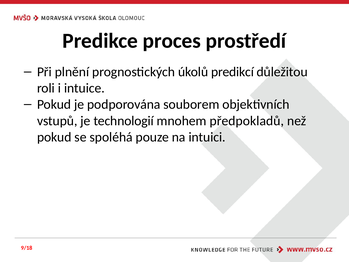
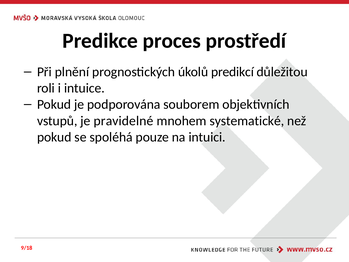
technologií: technologií -> pravidelné
předpokladů: předpokladů -> systematické
